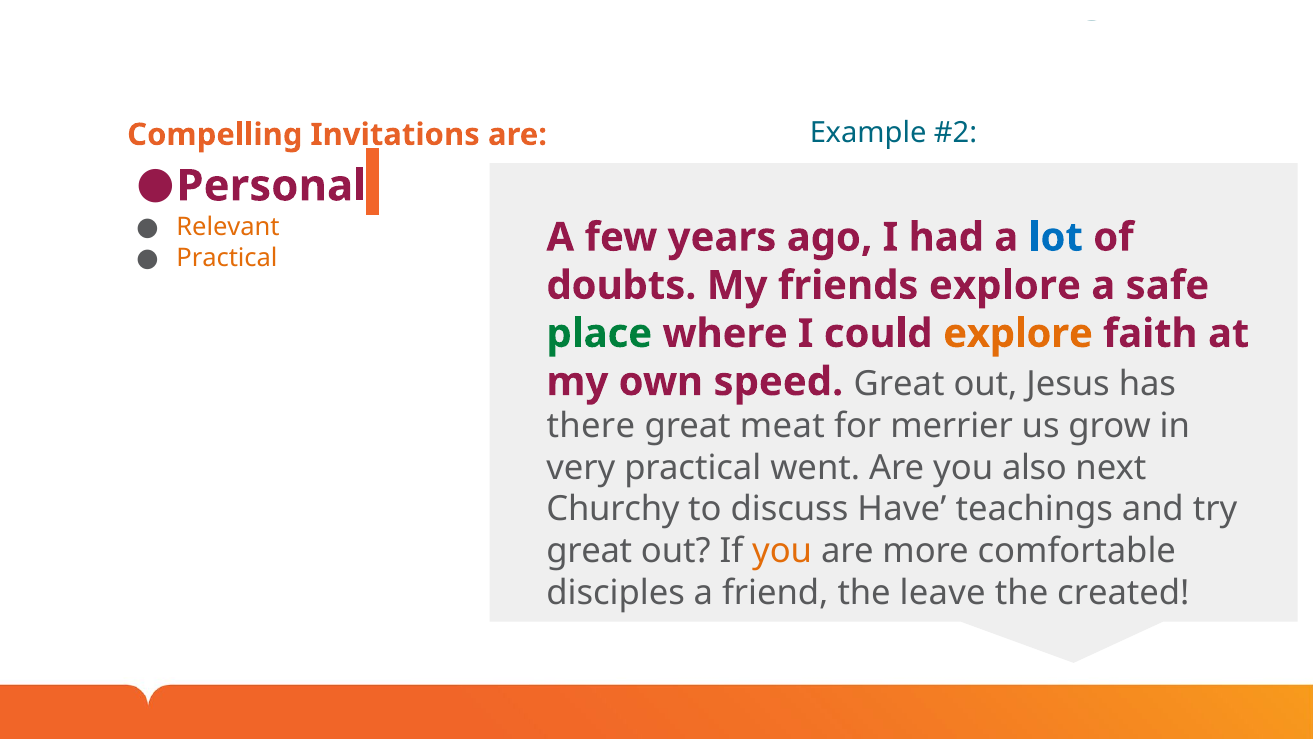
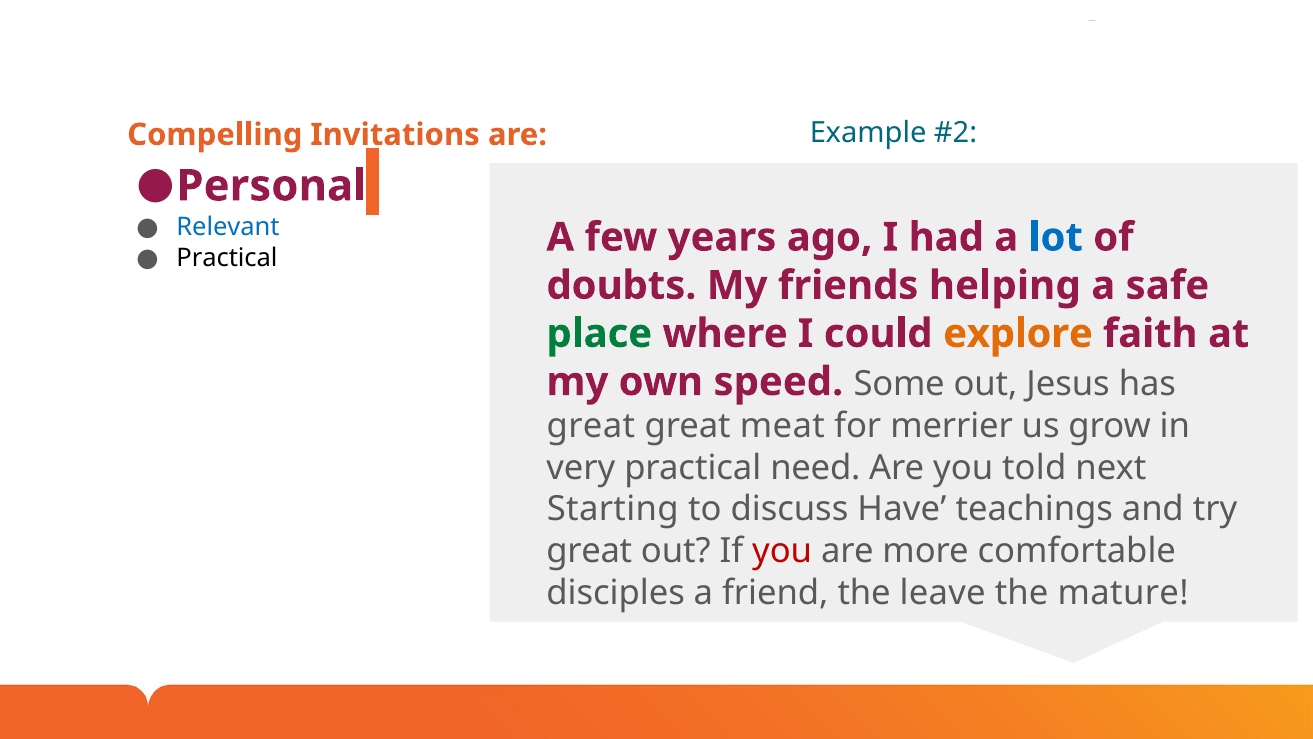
Relevant colour: orange -> blue
Practical at (227, 258) colour: orange -> black
friends explore: explore -> helping
speed Great: Great -> Some
there at (591, 426): there -> great
went: went -> need
also: also -> told
Churchy: Churchy -> Starting
you at (782, 551) colour: orange -> red
created: created -> mature
